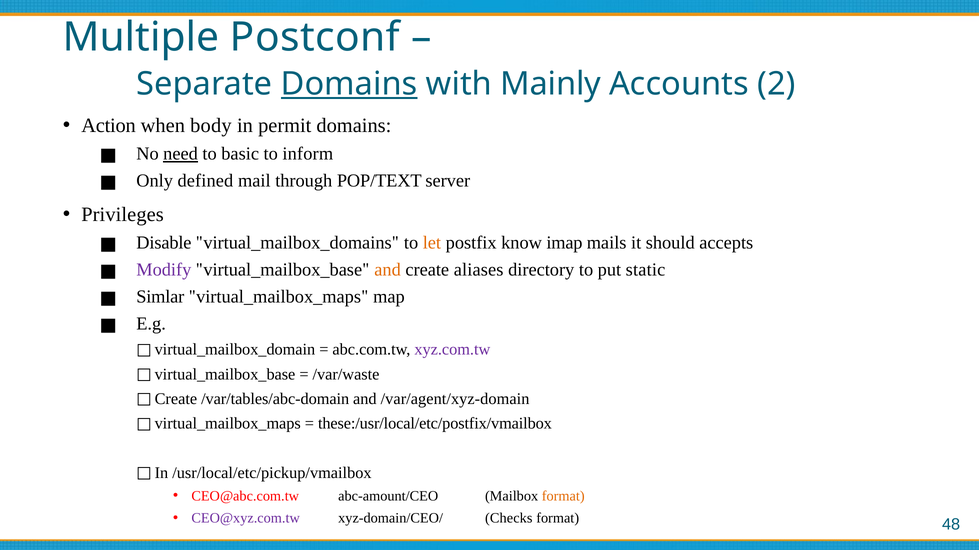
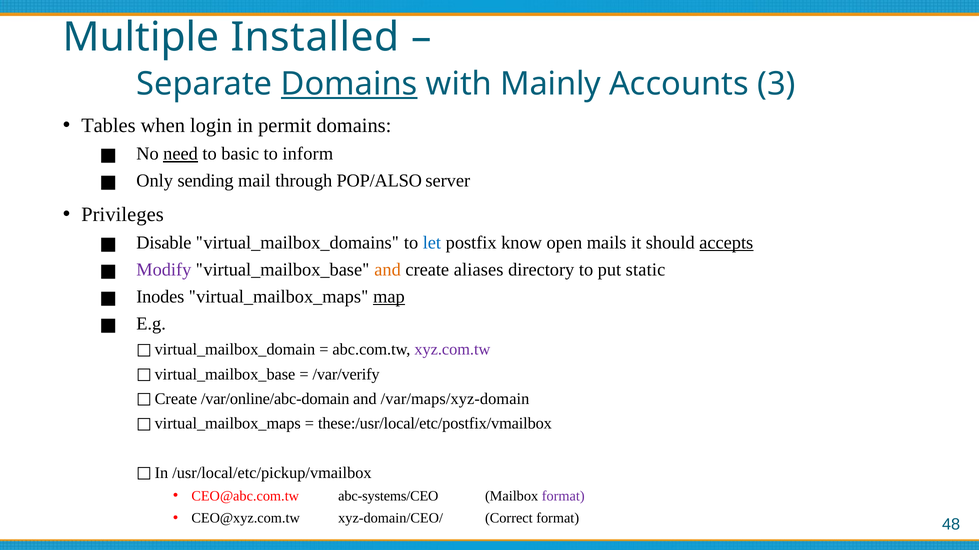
Postconf: Postconf -> Installed
2: 2 -> 3
Action: Action -> Tables
body: body -> login
defined: defined -> sending
POP/TEXT: POP/TEXT -> POP/ALSO
let colour: orange -> blue
imap: imap -> open
accepts underline: none -> present
Simlar: Simlar -> Inodes
map underline: none -> present
/var/waste: /var/waste -> /var/verify
/var/tables/abc-domain: /var/tables/abc-domain -> /var/online/abc-domain
/var/agent/xyz-domain: /var/agent/xyz-domain -> /var/maps/xyz-domain
abc-amount/CEO: abc-amount/CEO -> abc-systems/CEO
format at (563, 497) colour: orange -> purple
CEO@xyz.com.tw colour: purple -> black
Checks: Checks -> Correct
